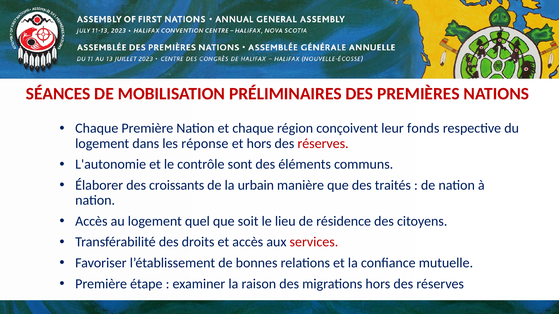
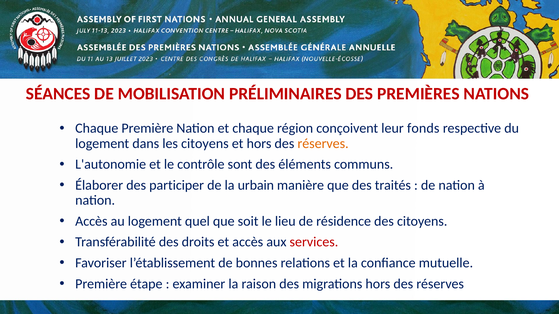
les réponse: réponse -> citoyens
réserves at (323, 144) colour: red -> orange
croissants: croissants -> participer
